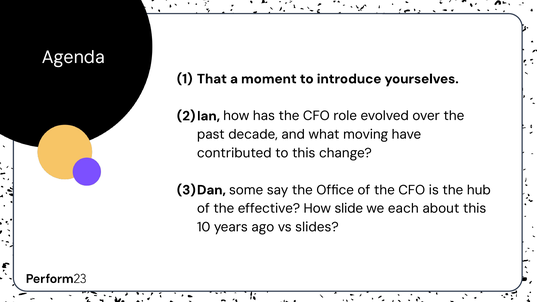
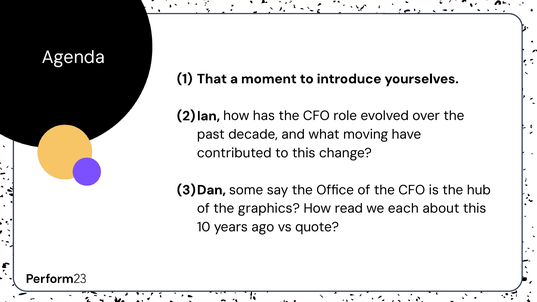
effective: effective -> graphics
slide: slide -> read
slides: slides -> quote
